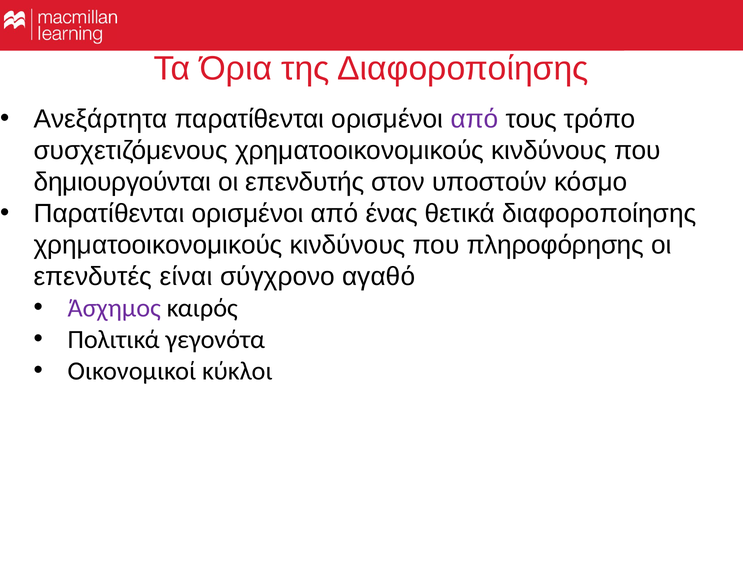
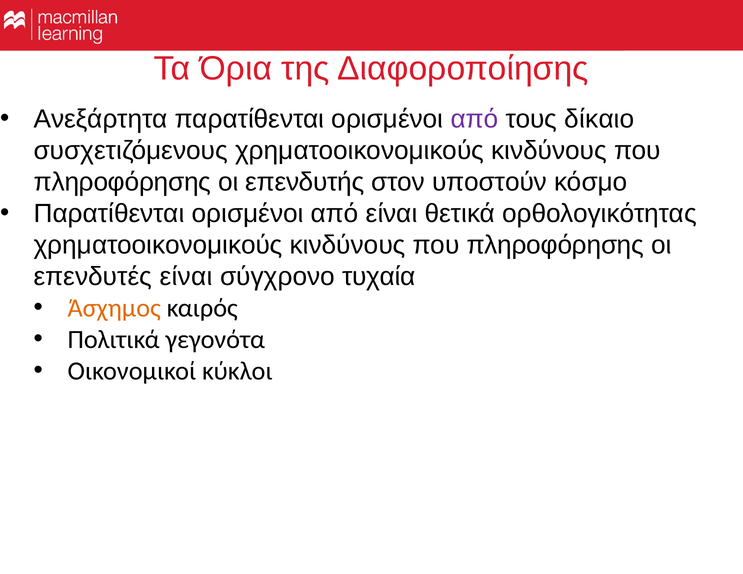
τρόπο: τρόπο -> δίκαιο
δημιουργούνται at (122, 182): δημιουργούνται -> πληροφόρησης
από ένας: ένας -> είναι
θετικά διαφοροποίησης: διαφοροποίησης -> ορθολογικότητας
αγαθό: αγαθό -> τυχαία
Άσχημος colour: purple -> orange
